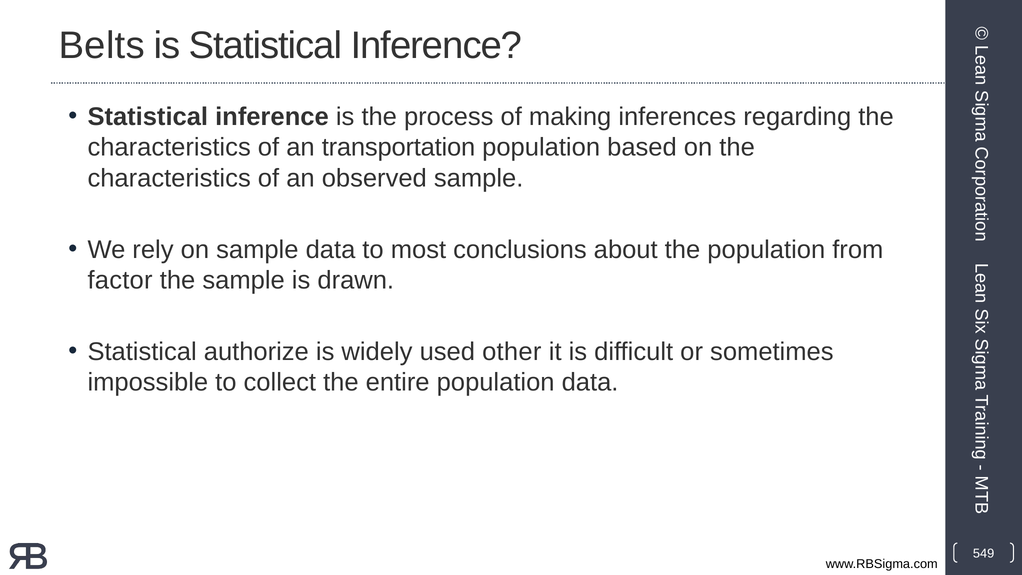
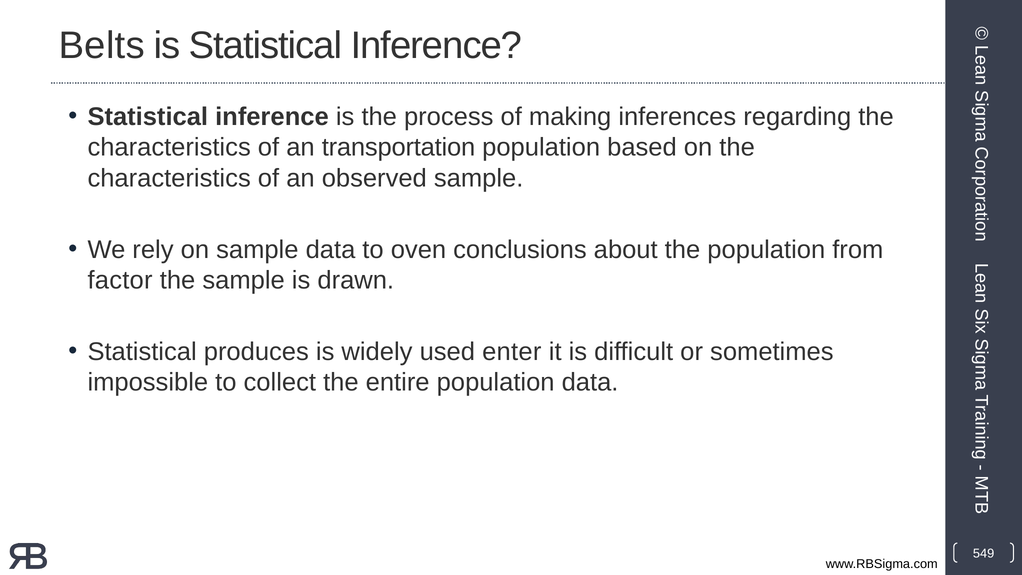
most: most -> oven
authorize: authorize -> produces
other: other -> enter
